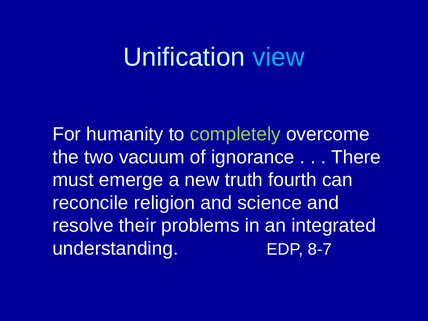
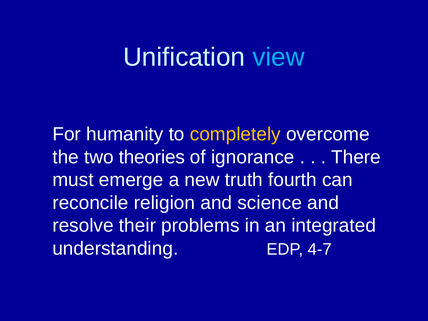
completely colour: light green -> yellow
vacuum: vacuum -> theories
8-7: 8-7 -> 4-7
